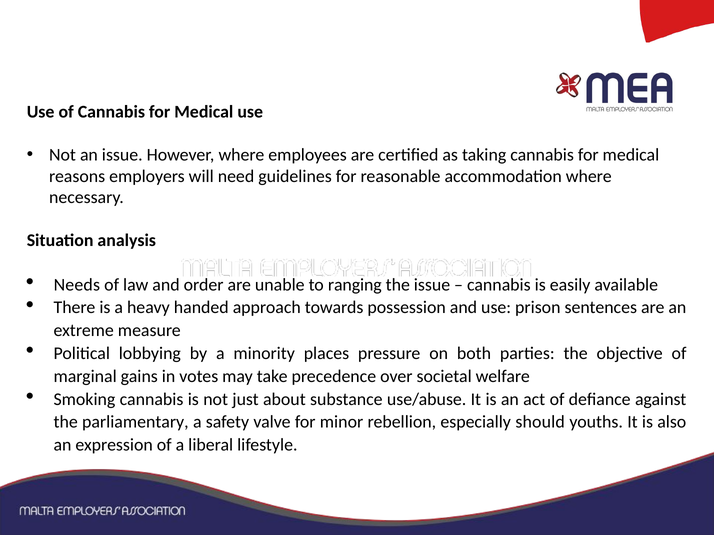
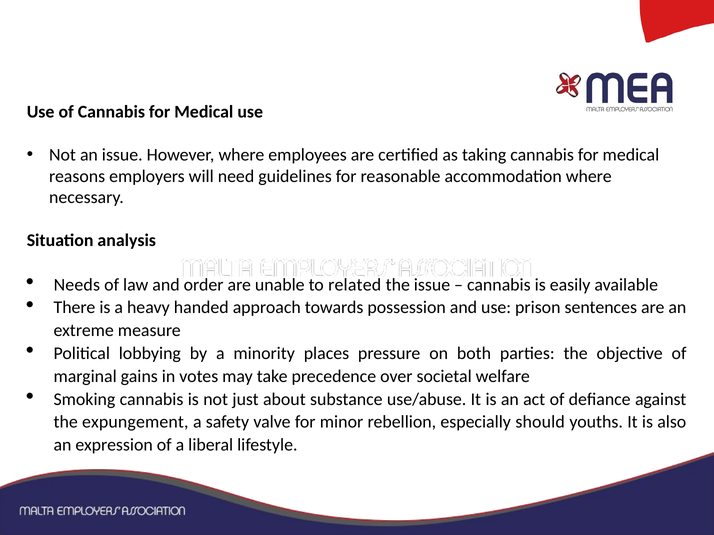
ranging: ranging -> related
parliamentary: parliamentary -> expungement
